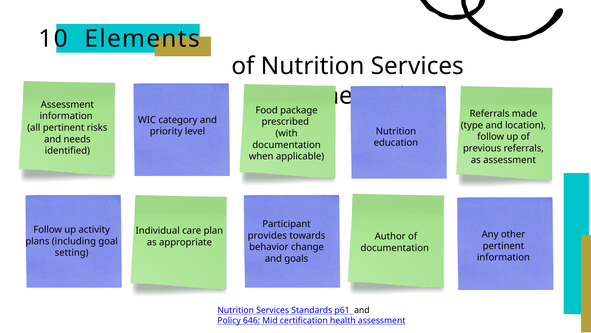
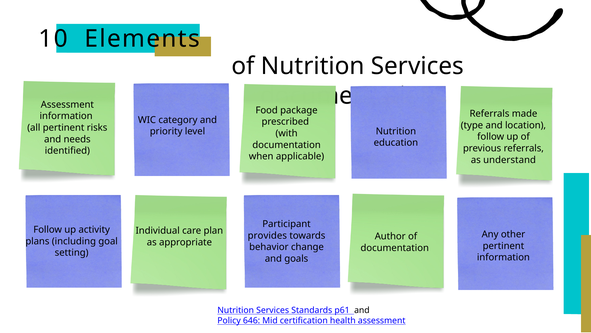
as assessment: assessment -> understand
